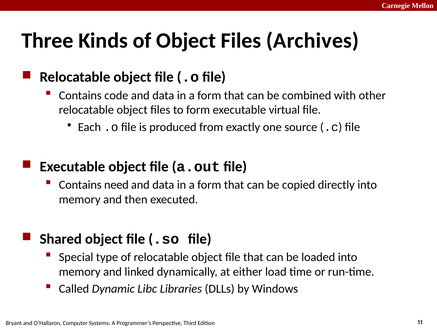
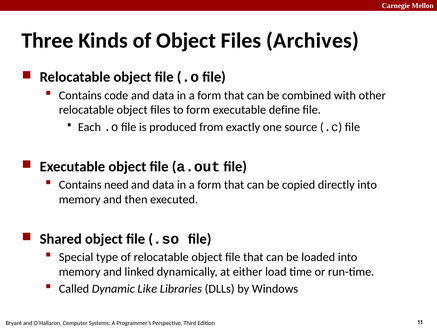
virtual: virtual -> define
Libc: Libc -> Like
